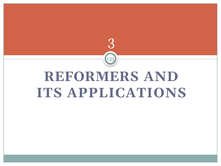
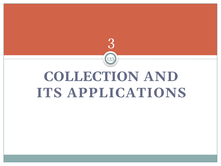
REFORMERS: REFORMERS -> COLLECTION
